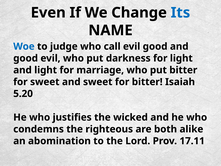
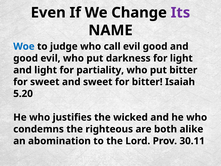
Its colour: blue -> purple
marriage: marriage -> partiality
17.11: 17.11 -> 30.11
